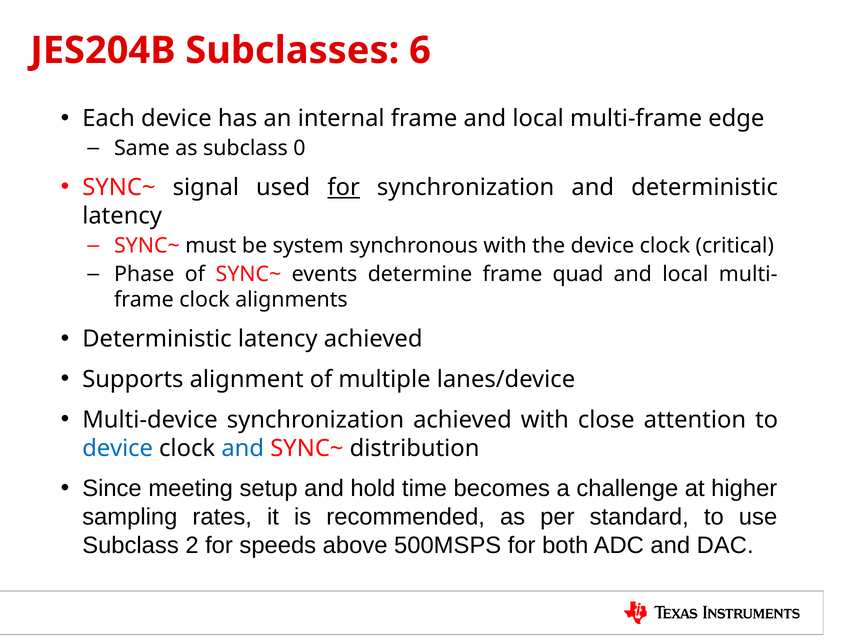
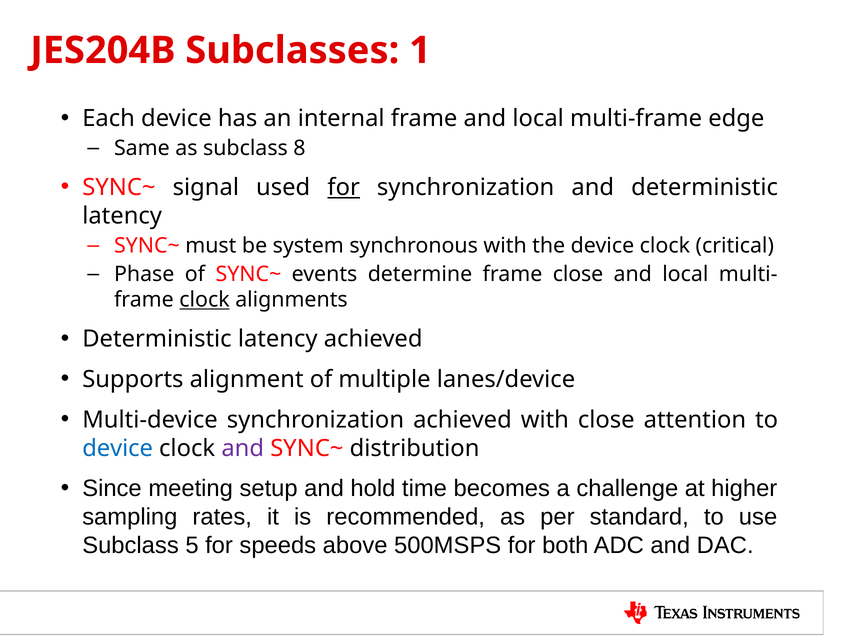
6: 6 -> 1
0: 0 -> 8
frame quad: quad -> close
clock at (205, 300) underline: none -> present
and at (243, 448) colour: blue -> purple
2: 2 -> 5
